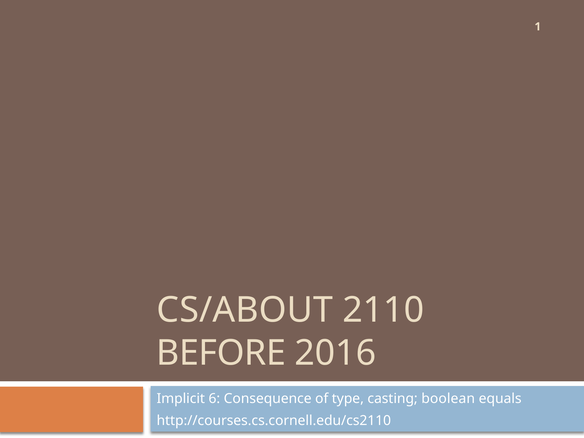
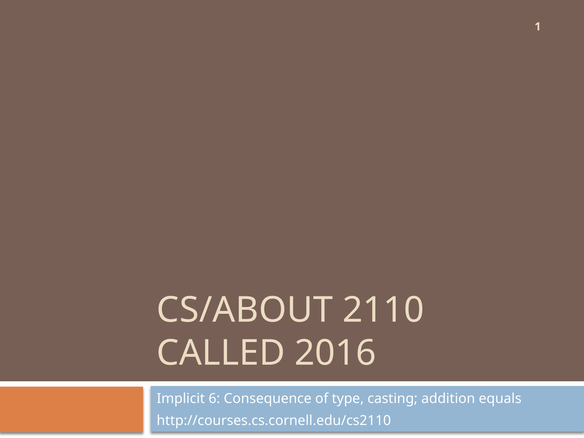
BEFORE: BEFORE -> CALLED
boolean: boolean -> addition
